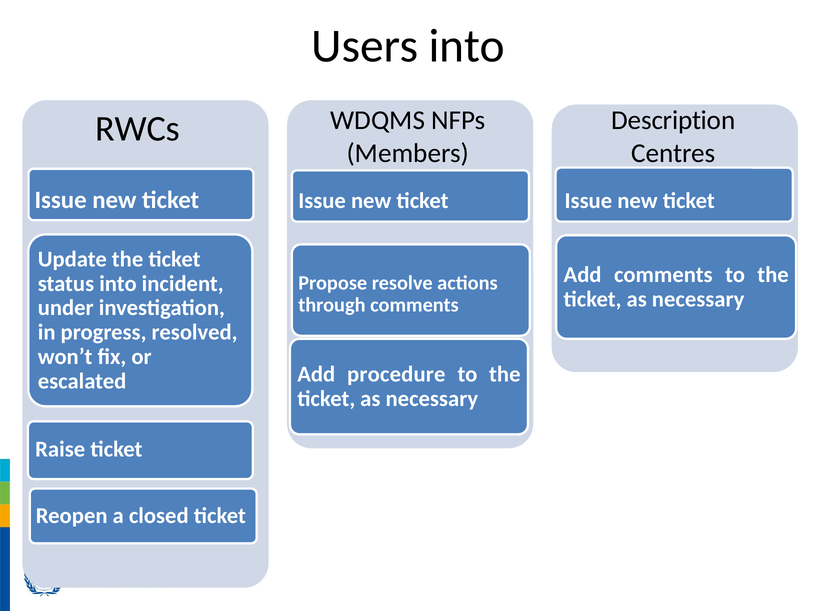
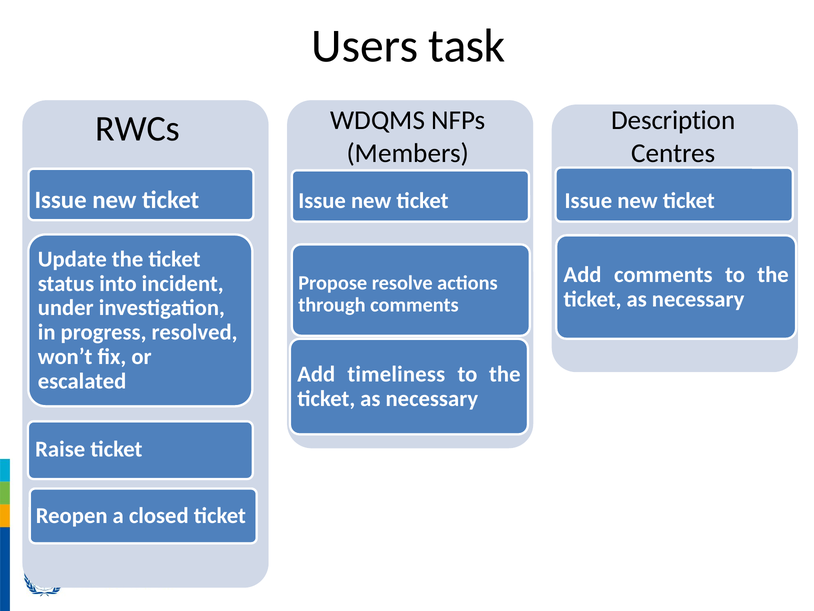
Users into: into -> task
procedure: procedure -> timeliness
